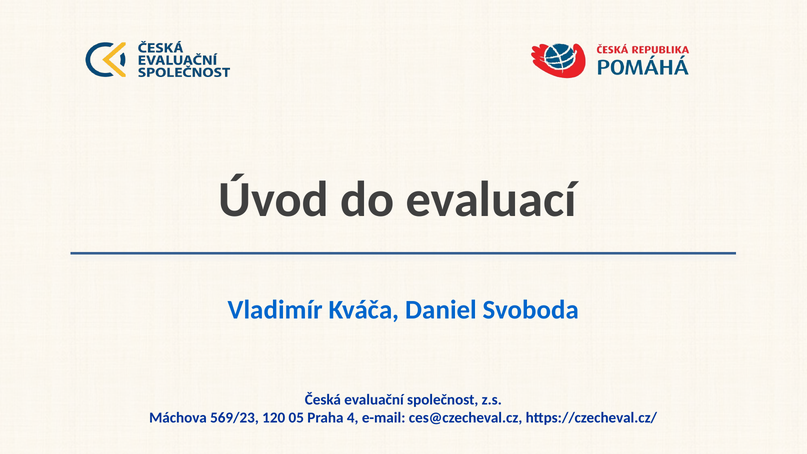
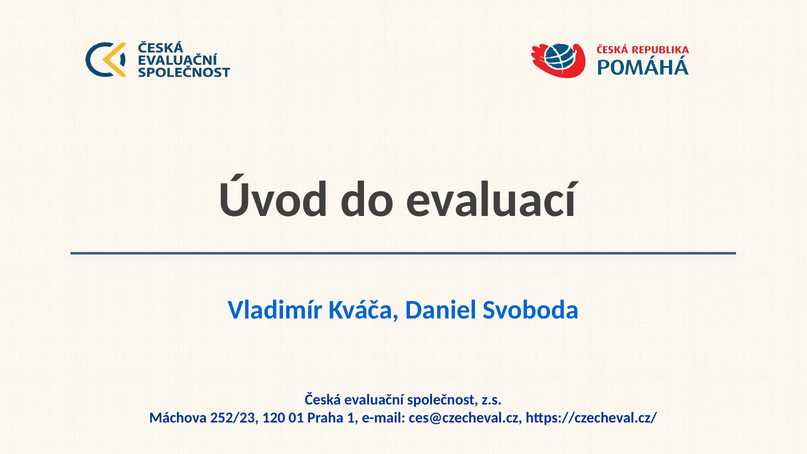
569/23: 569/23 -> 252/23
05: 05 -> 01
4: 4 -> 1
